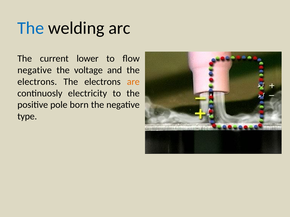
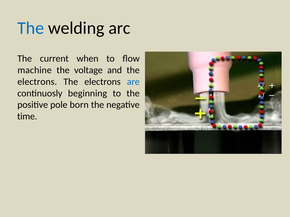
lower: lower -> when
negative at (35, 70): negative -> machine
are colour: orange -> blue
electricity: electricity -> beginning
type: type -> time
